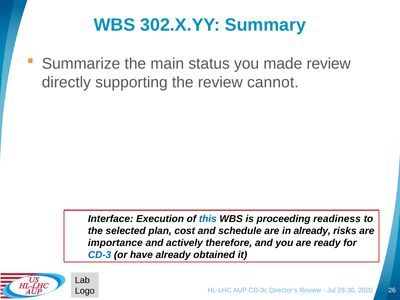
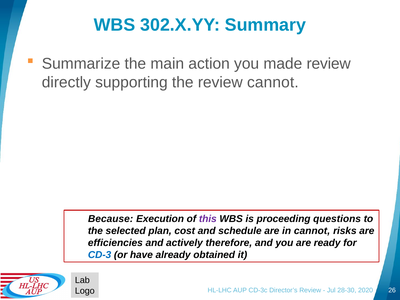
status: status -> action
Interface: Interface -> Because
this colour: blue -> purple
readiness: readiness -> questions
in already: already -> cannot
importance: importance -> efficiencies
